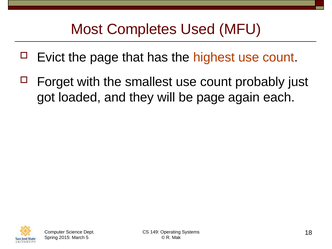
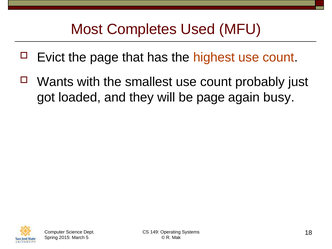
Forget: Forget -> Wants
each: each -> busy
